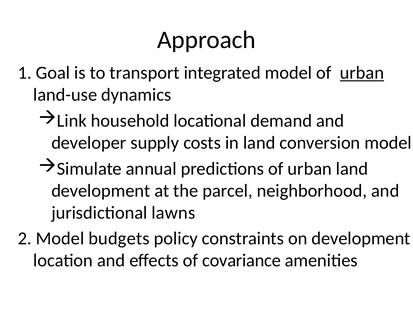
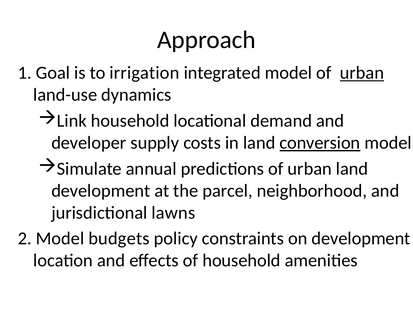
transport: transport -> irrigation
conversion underline: none -> present
of covariance: covariance -> household
